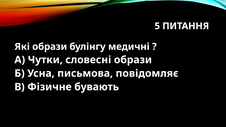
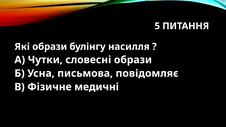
медичні: медичні -> насилля
бувають: бувають -> медичні
